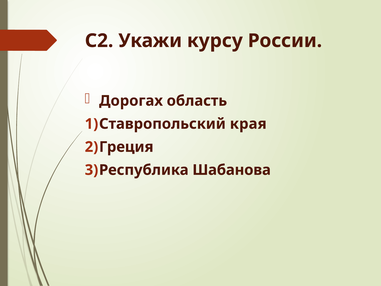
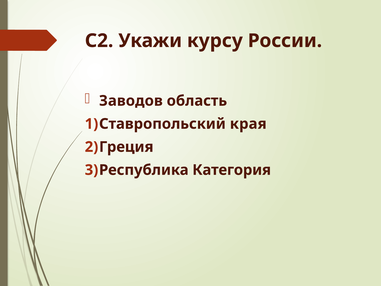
Дорогах: Дорогах -> Заводов
Шабанова: Шабанова -> Категория
